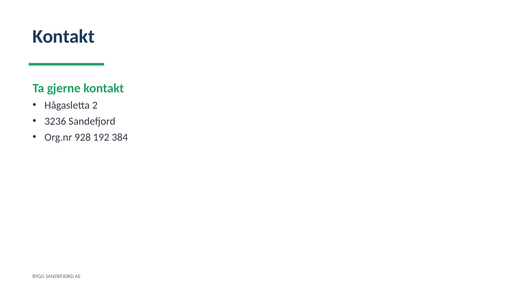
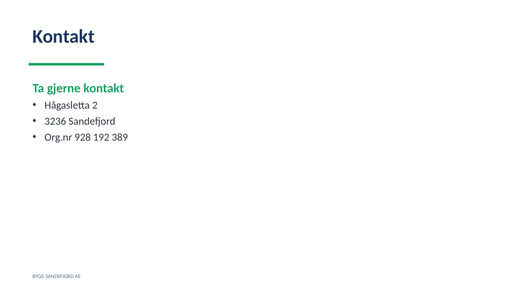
384: 384 -> 389
